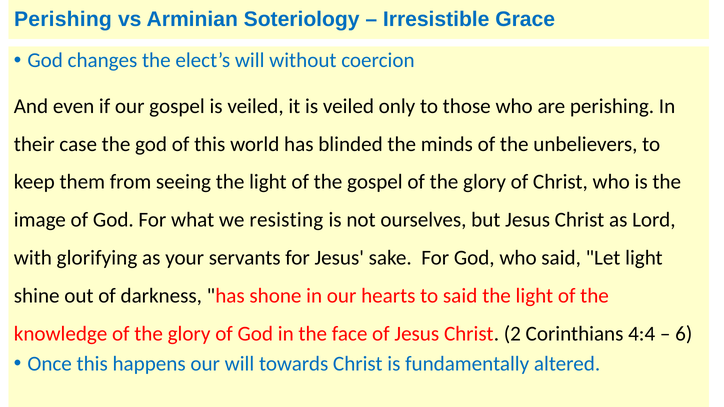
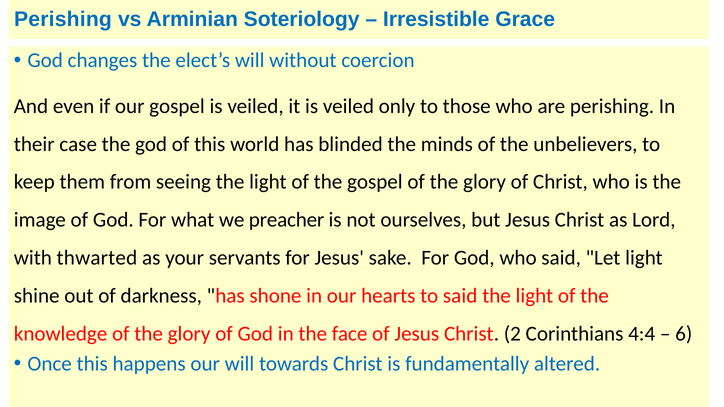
resisting: resisting -> preacher
glorifying: glorifying -> thwarted
